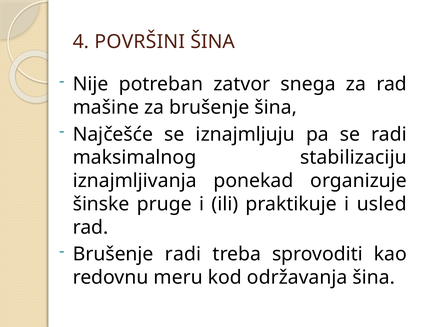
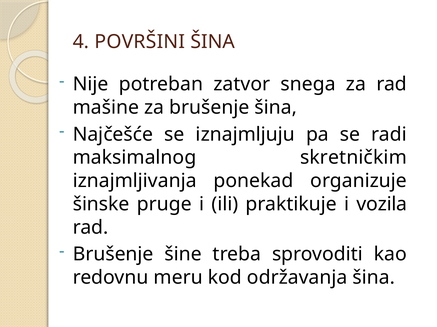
stabilizaciju: stabilizaciju -> skretničkim
usled: usled -> vozila
Brušenje radi: radi -> šine
